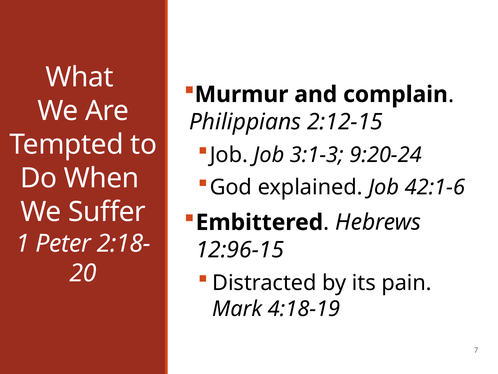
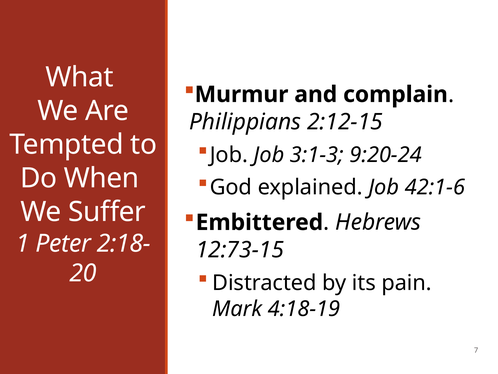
12:96-15: 12:96-15 -> 12:73-15
